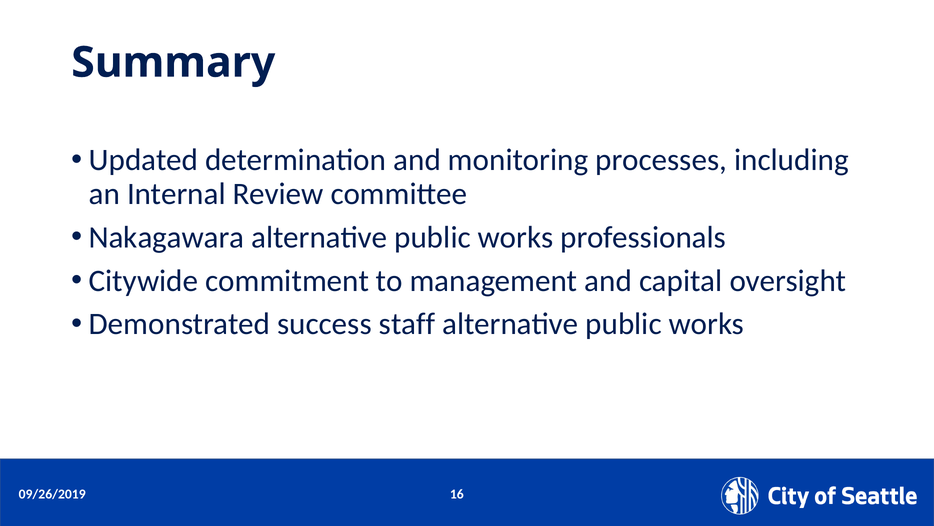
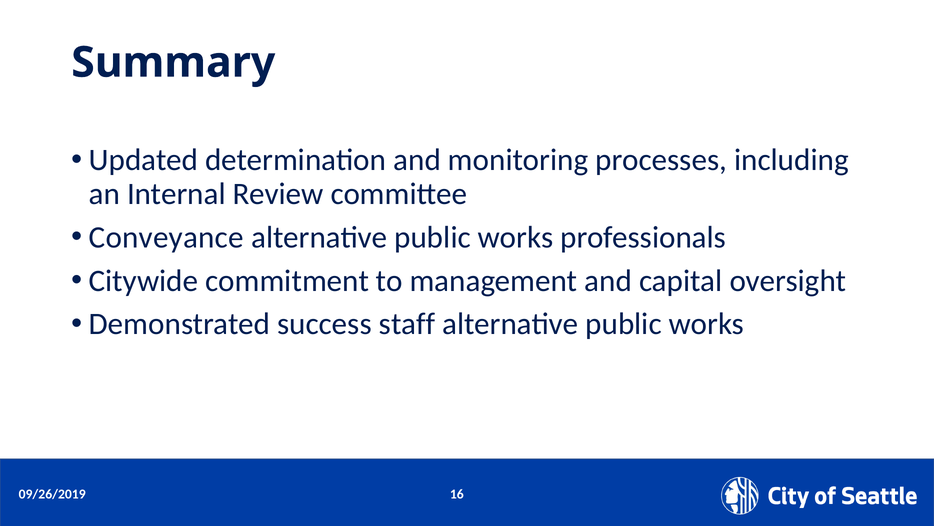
Nakagawara: Nakagawara -> Conveyance
